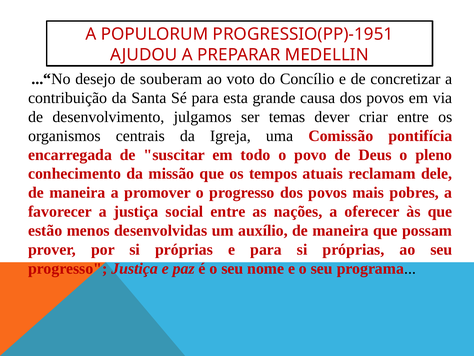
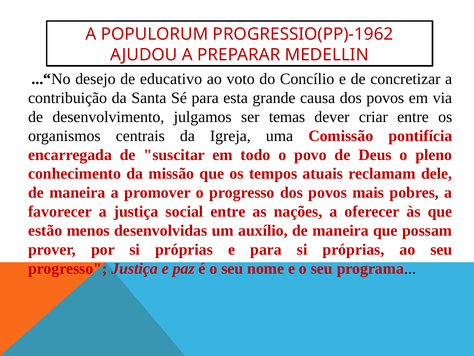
PROGRESSIO(PP)-1951: PROGRESSIO(PP)-1951 -> PROGRESSIO(PP)-1962
souberam: souberam -> educativo
